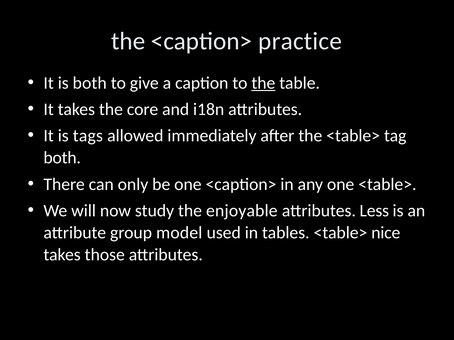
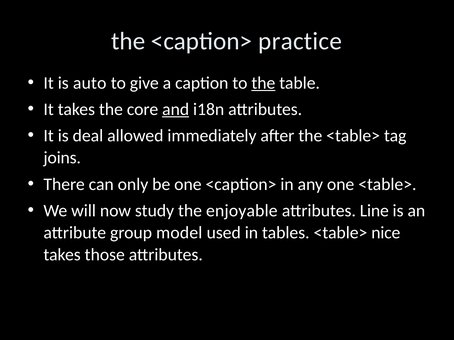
is both: both -> auto
and underline: none -> present
tags: tags -> deal
both at (62, 158): both -> joins
Less: Less -> Line
